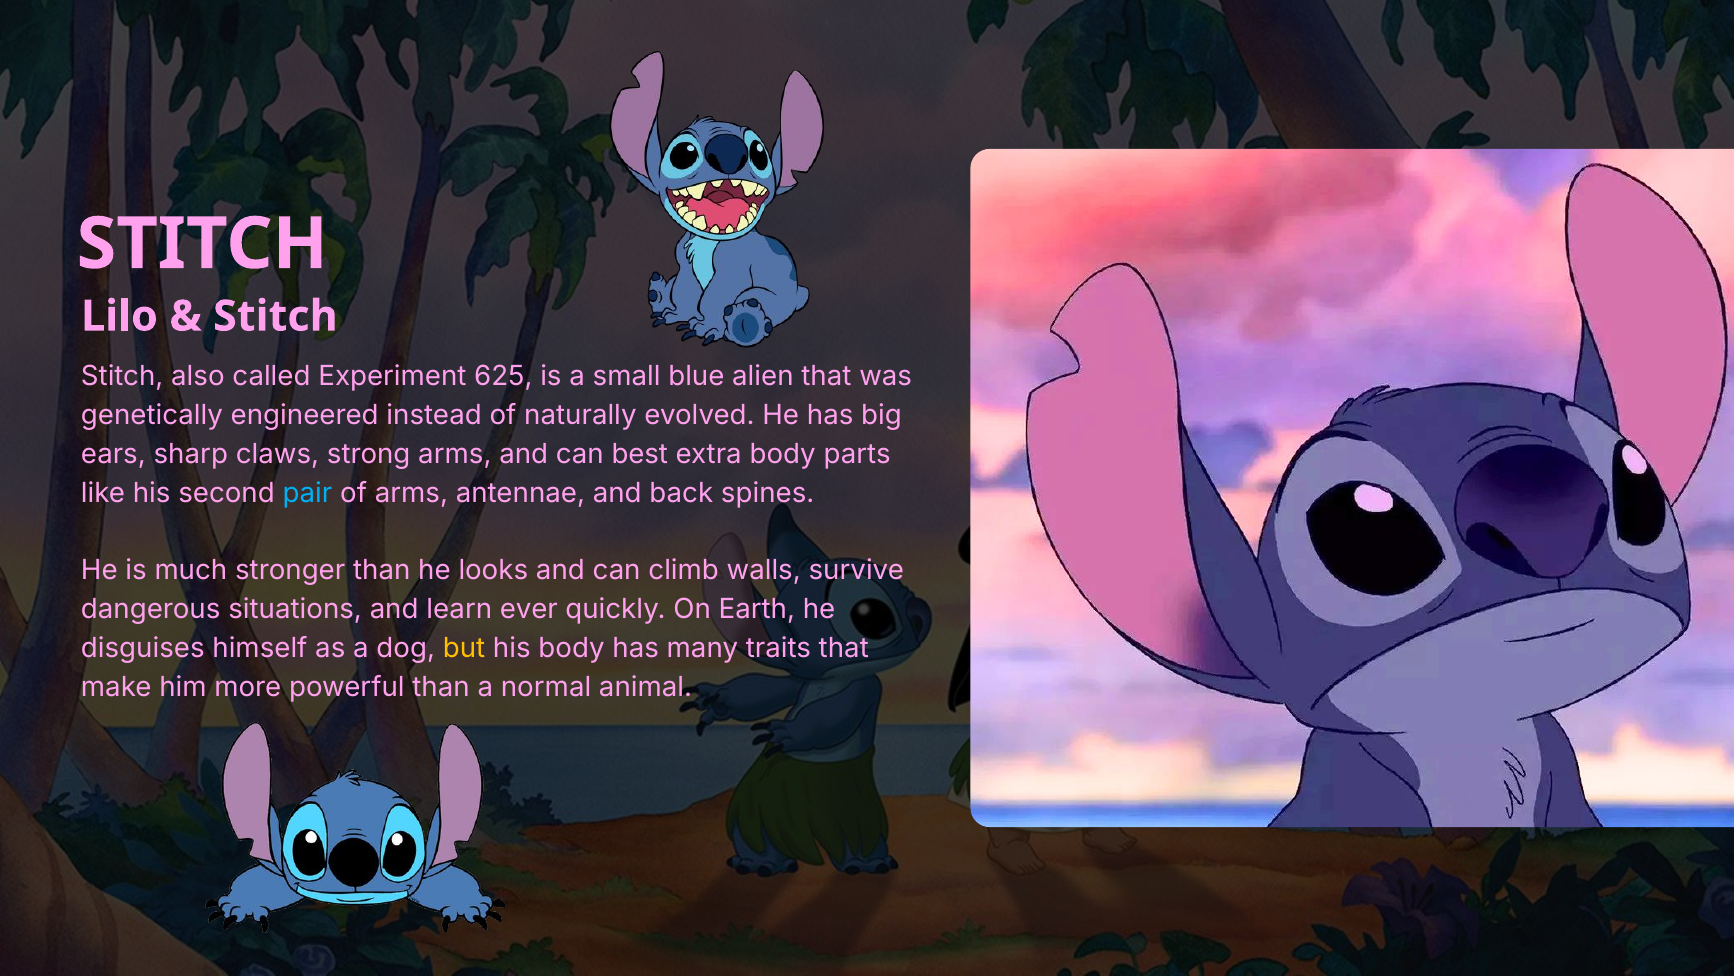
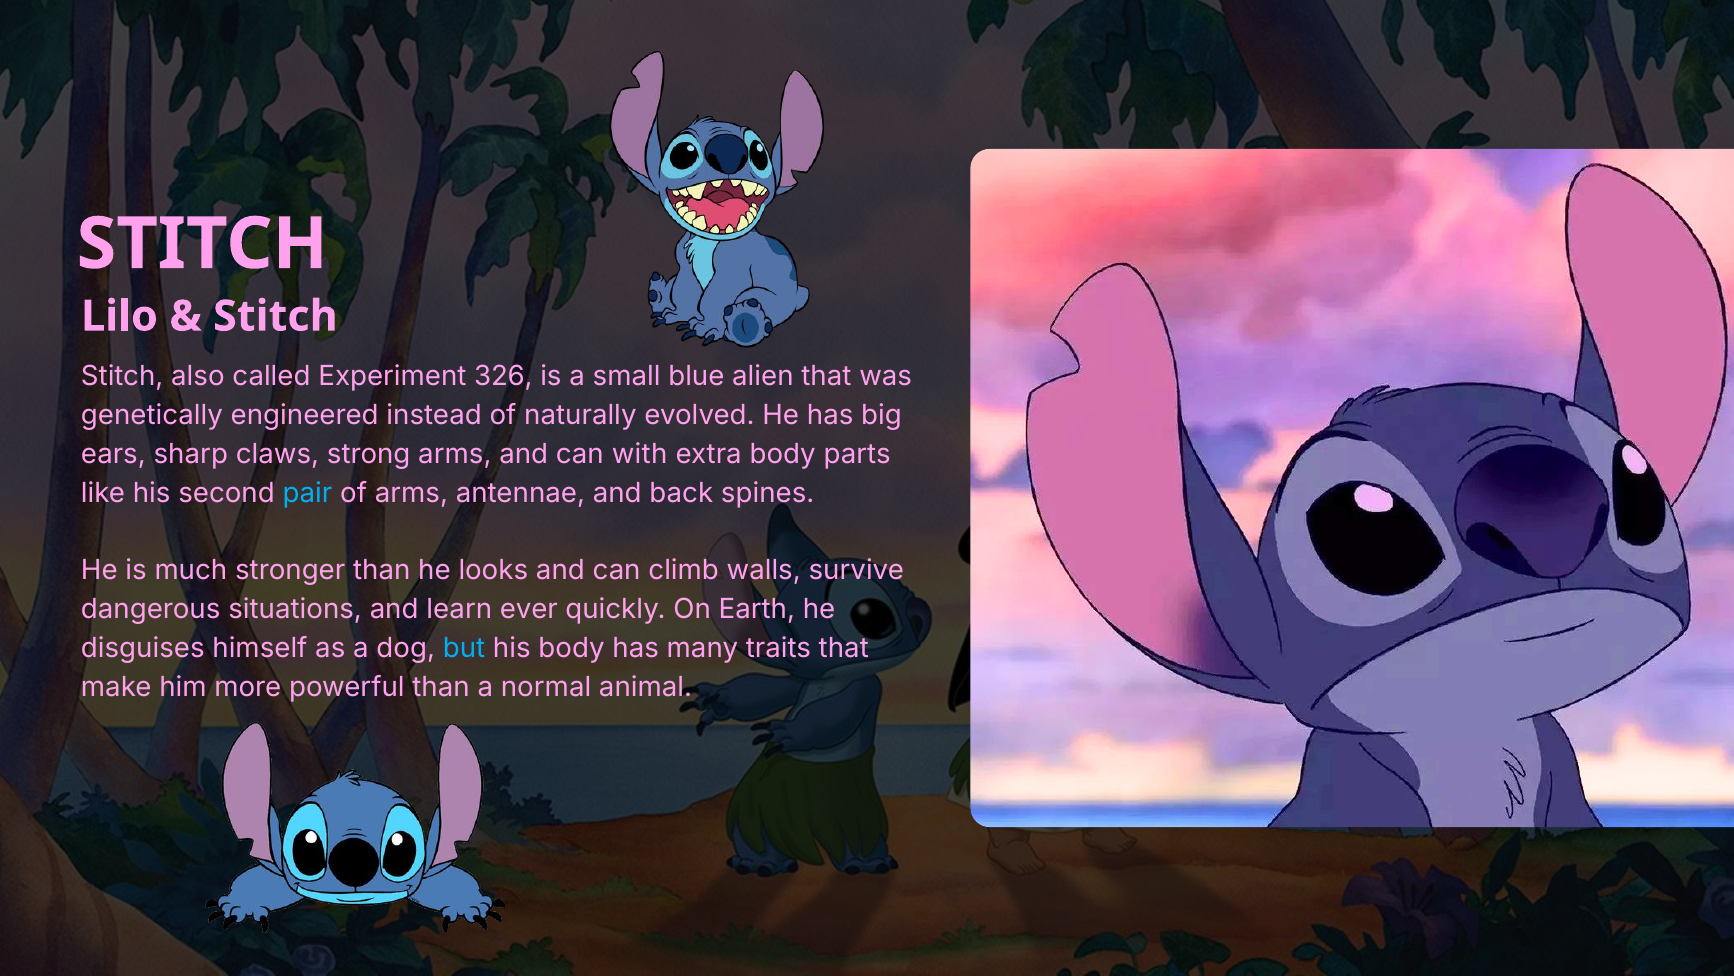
625: 625 -> 326
best: best -> with
but colour: yellow -> light blue
